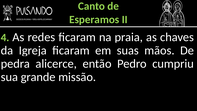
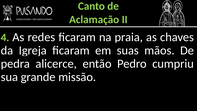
Esperamos: Esperamos -> Aclamação
